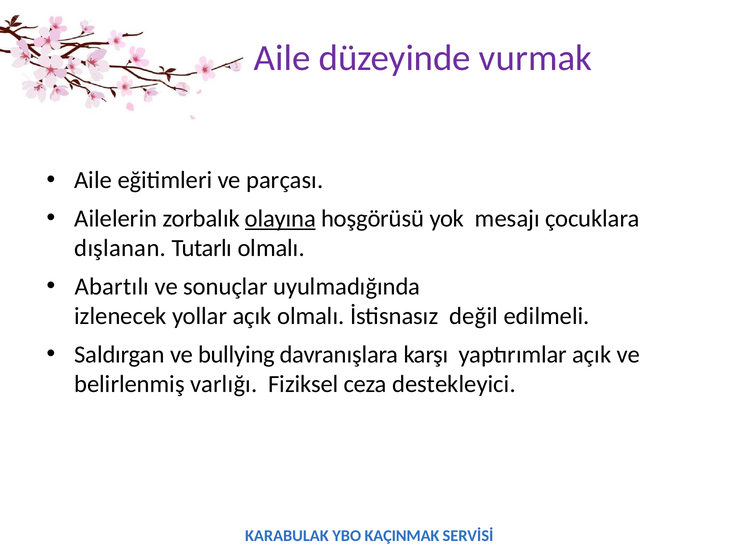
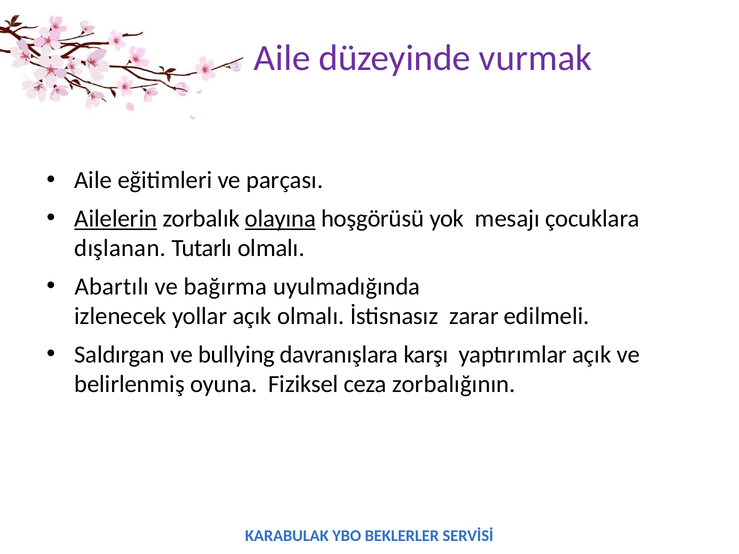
Ailelerin underline: none -> present
sonuçlar: sonuçlar -> bağırma
değil: değil -> zarar
varlığı: varlığı -> oyuna
destekleyici: destekleyici -> zorbalığının
KAÇINMAK: KAÇINMAK -> BEKLERLER
